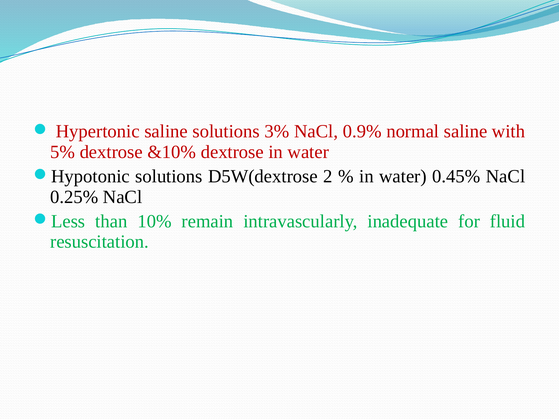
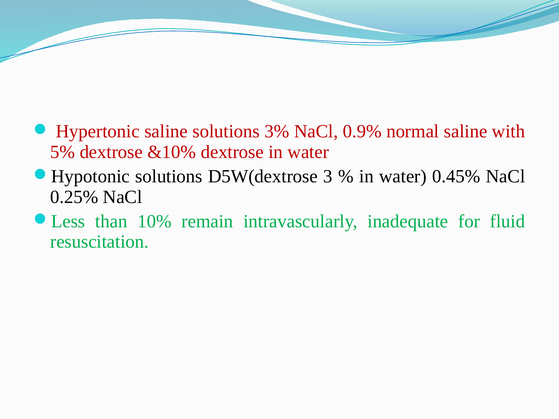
2: 2 -> 3
